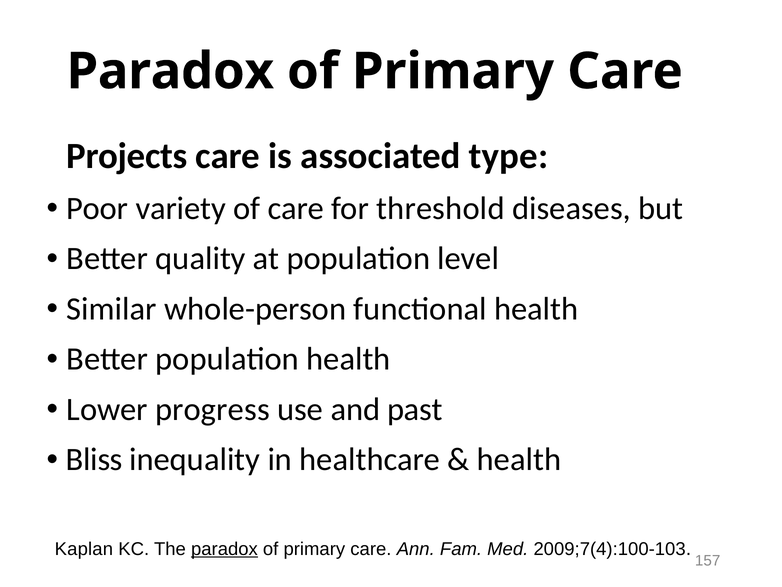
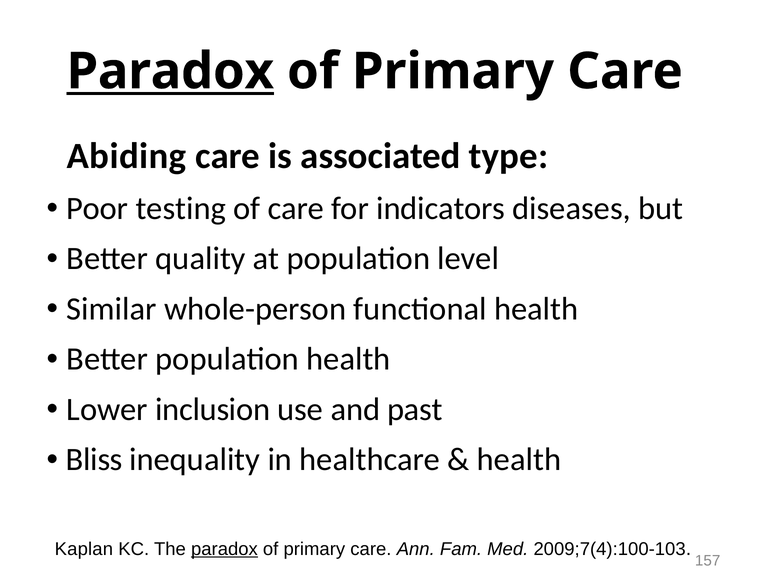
Paradox at (170, 71) underline: none -> present
Projects: Projects -> Abiding
variety: variety -> testing
threshold: threshold -> indicators
progress: progress -> inclusion
